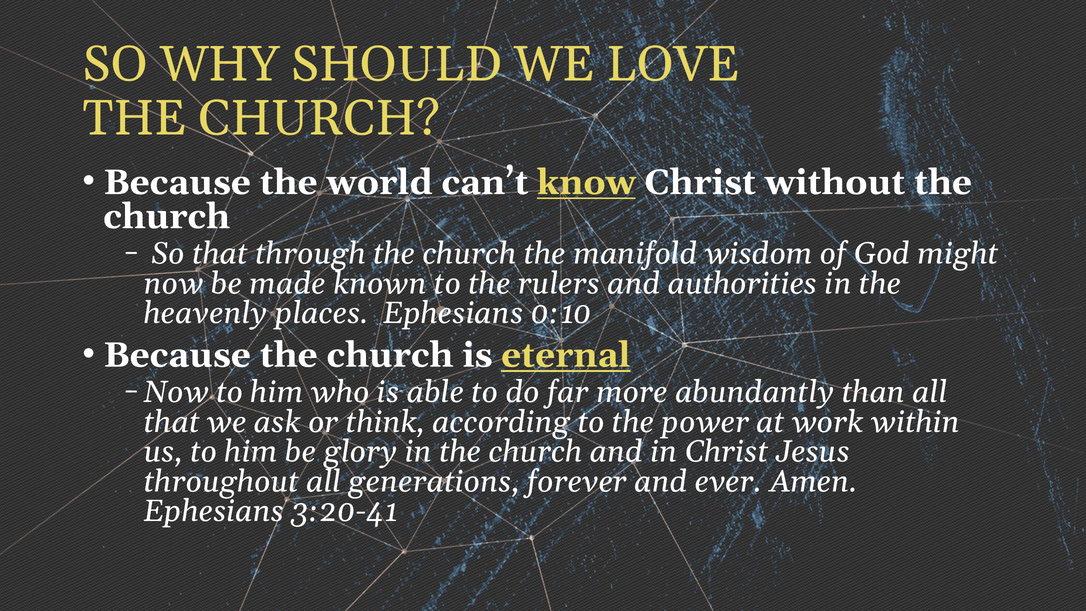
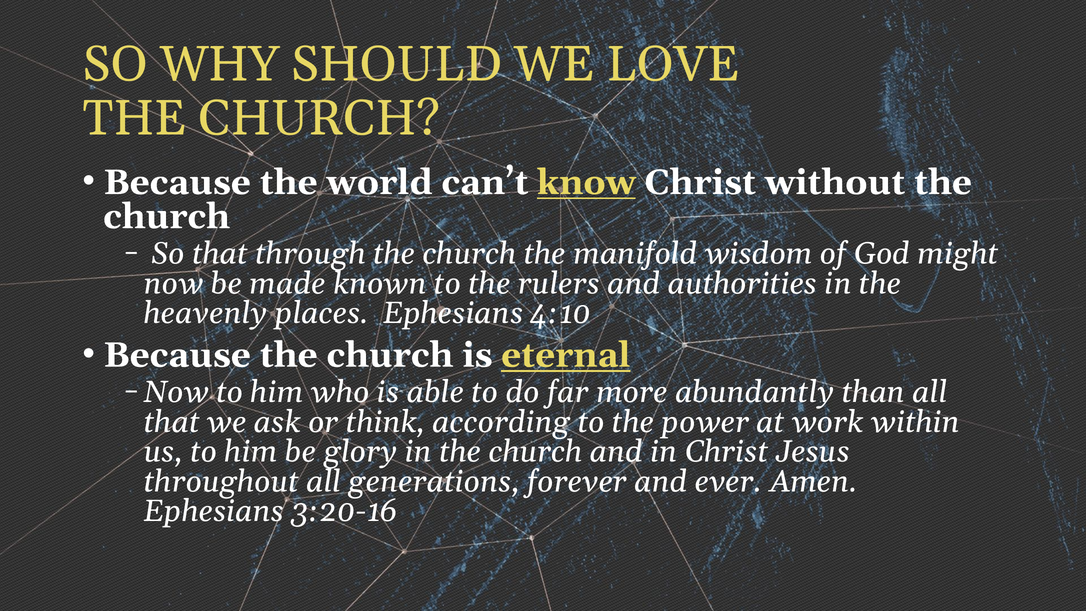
0:10: 0:10 -> 4:10
3:20-41: 3:20-41 -> 3:20-16
